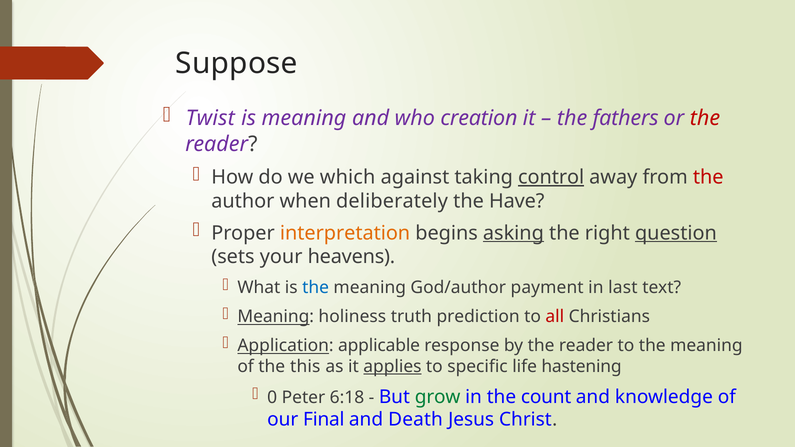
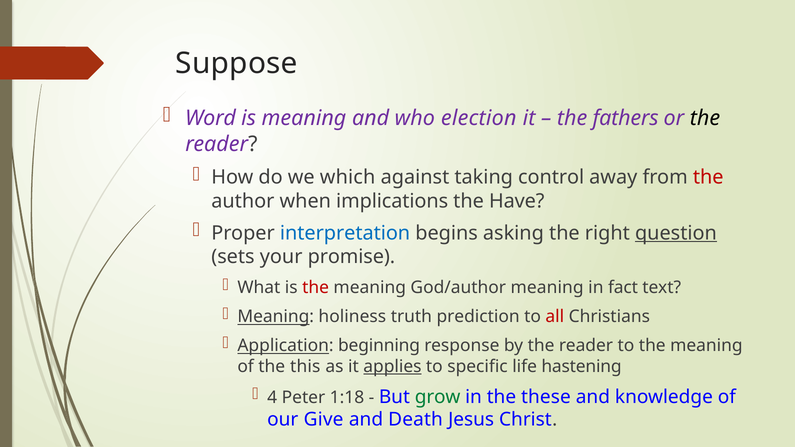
Twist: Twist -> Word
creation: creation -> election
the at (705, 118) colour: red -> black
control underline: present -> none
deliberately: deliberately -> implications
interpretation colour: orange -> blue
asking underline: present -> none
heavens: heavens -> promise
the at (316, 287) colour: blue -> red
God/author payment: payment -> meaning
last: last -> fact
applicable: applicable -> beginning
0: 0 -> 4
6:18: 6:18 -> 1:18
count: count -> these
Final: Final -> Give
